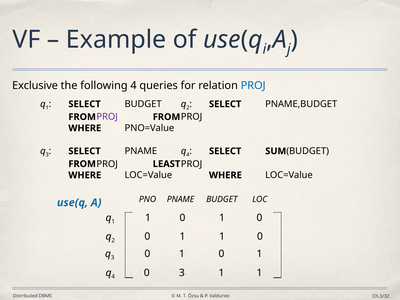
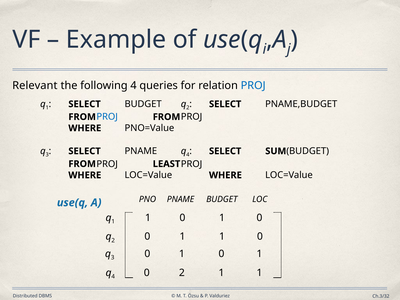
Exclusive: Exclusive -> Relevant
PROJ at (107, 117) colour: purple -> blue
0 3: 3 -> 2
